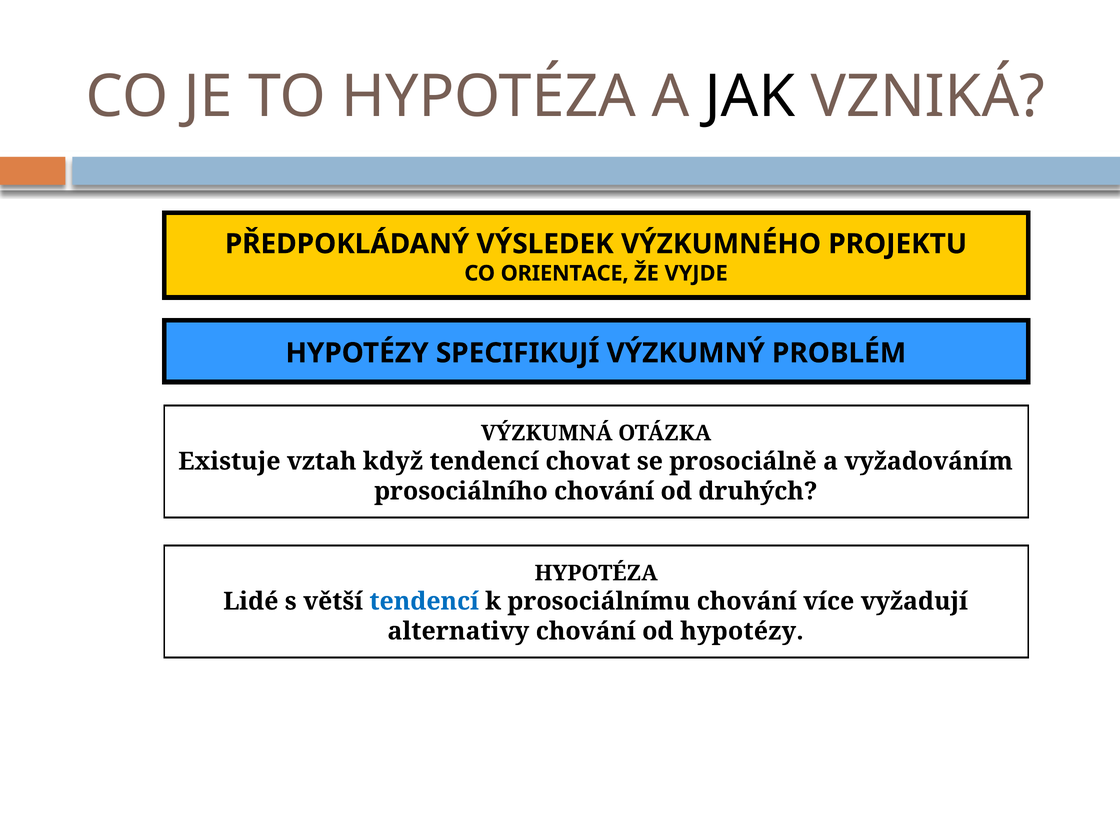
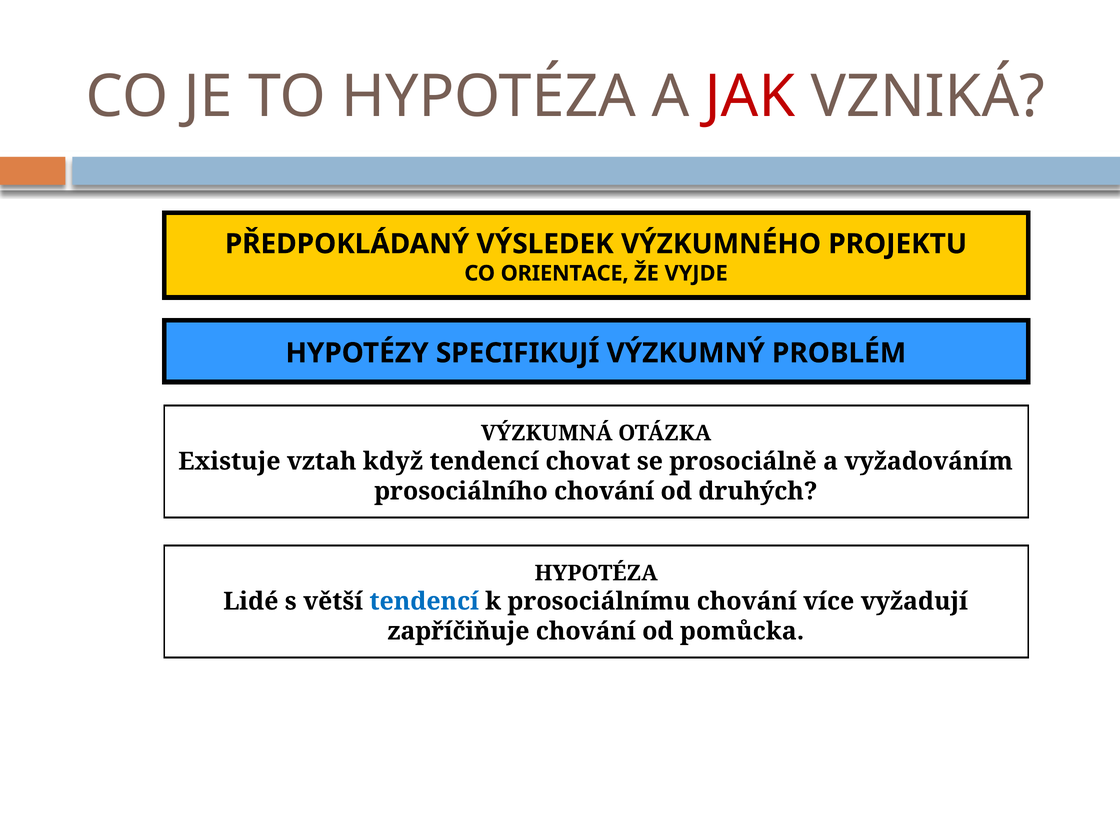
JAK colour: black -> red
alternativy: alternativy -> zapříčiňuje
od hypotézy: hypotézy -> pomůcka
